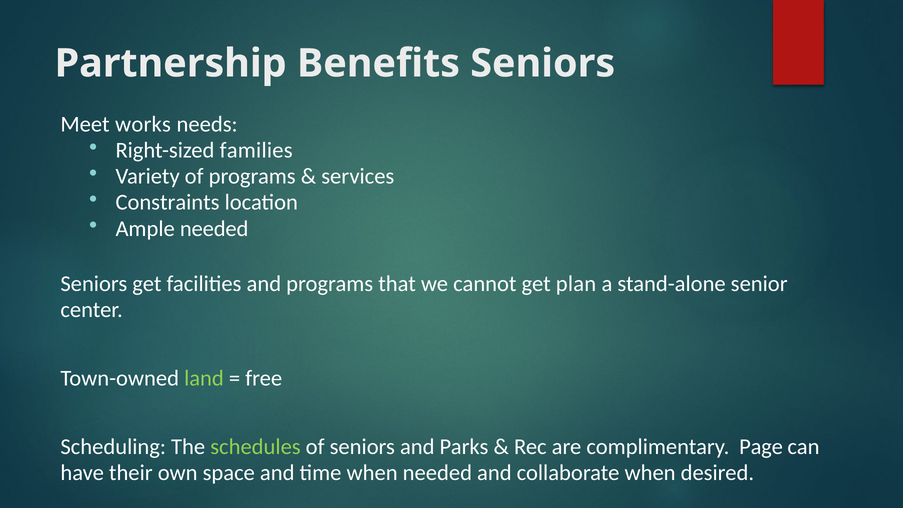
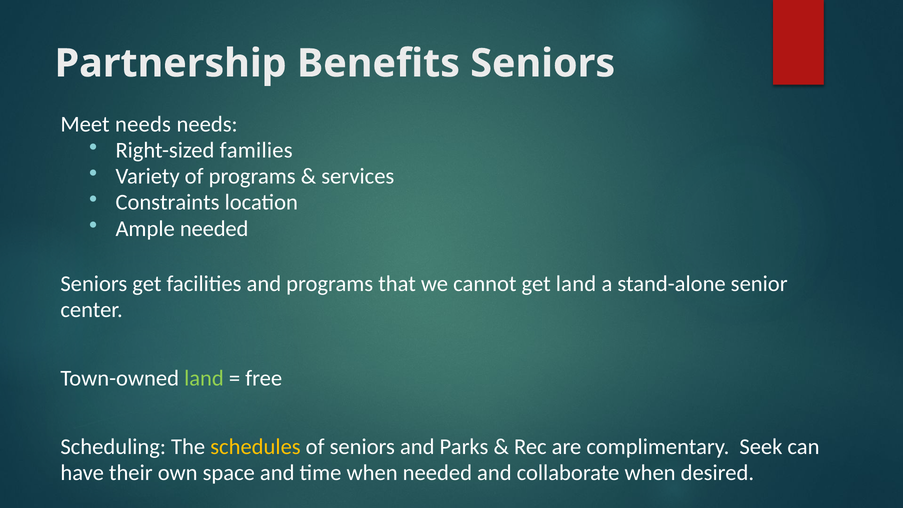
Meet works: works -> needs
get plan: plan -> land
schedules colour: light green -> yellow
Page: Page -> Seek
